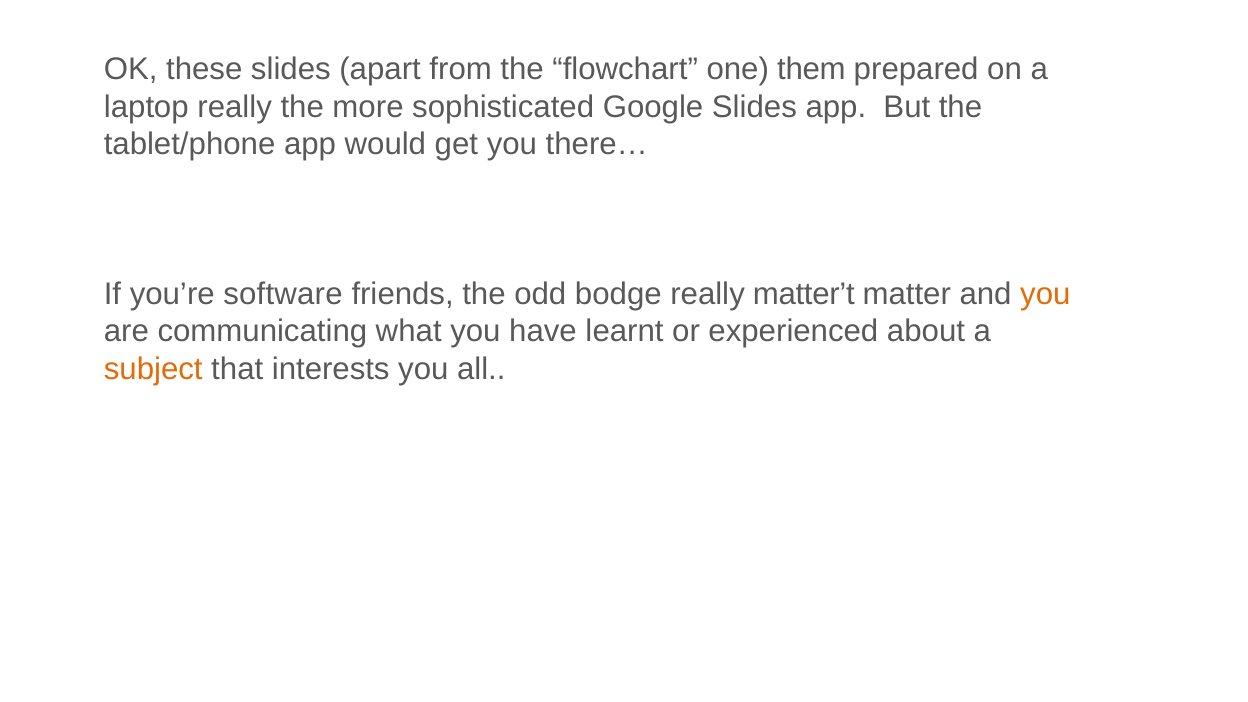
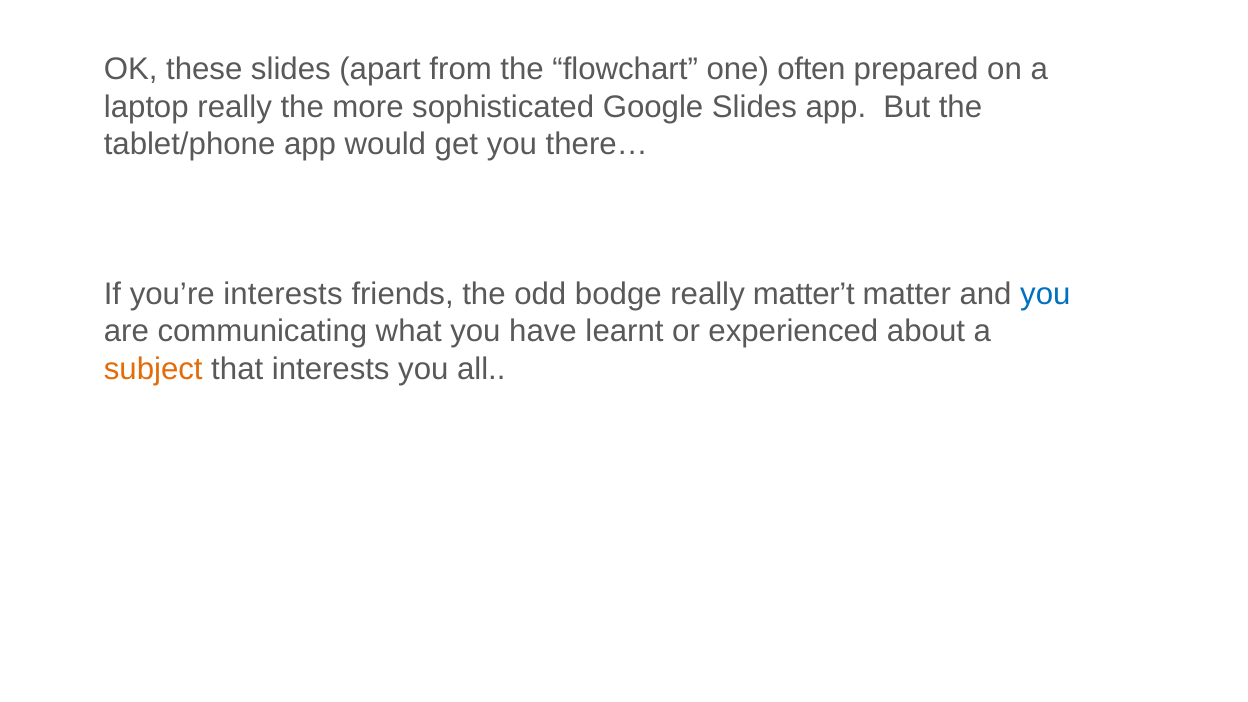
them: them -> often
you’re software: software -> interests
you at (1045, 294) colour: orange -> blue
